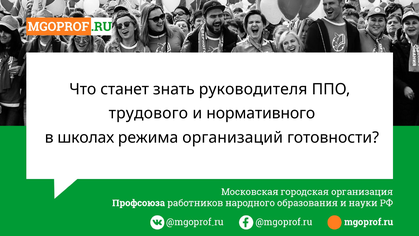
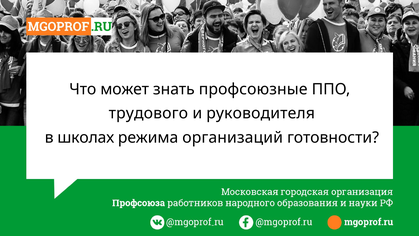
станет: станет -> может
руководителя: руководителя -> профсоюзные
нормативного: нормативного -> руководителя
